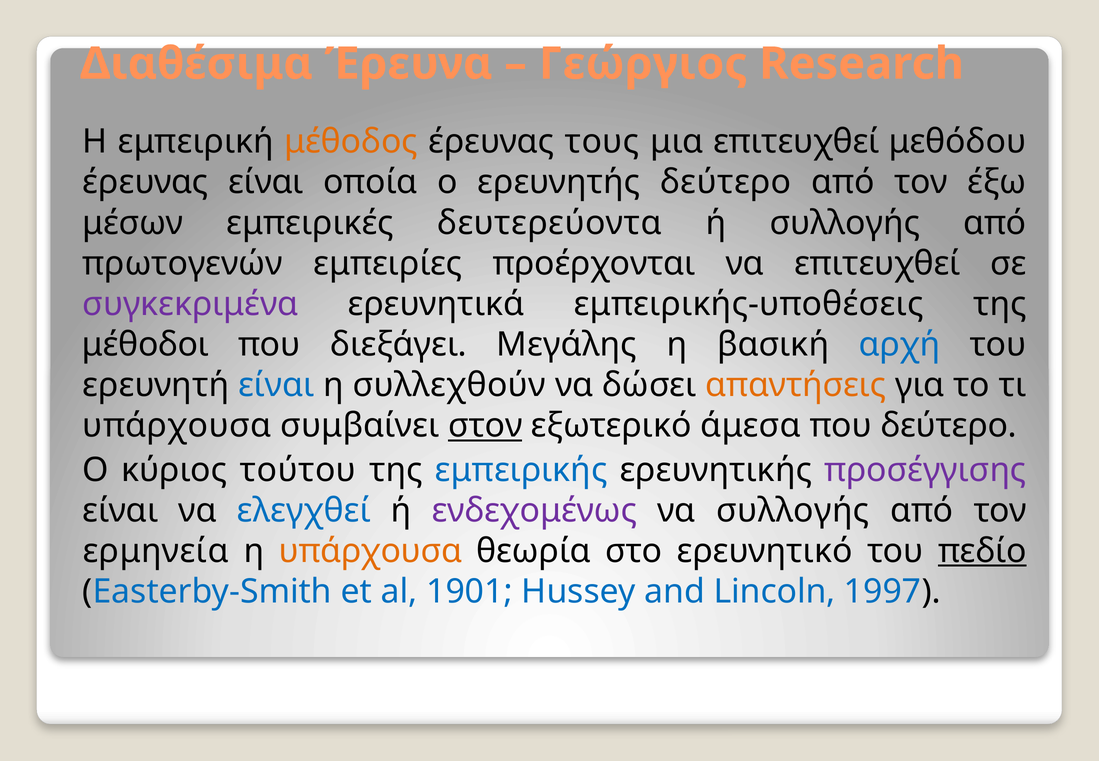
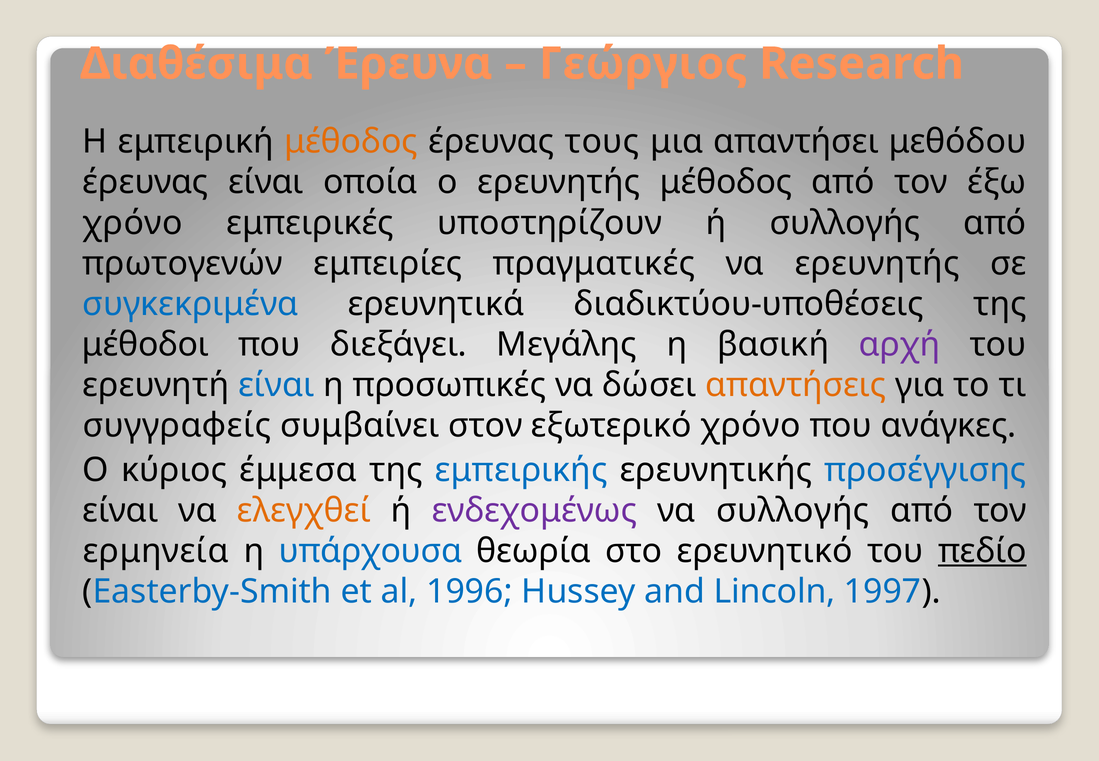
μια επιτευχθεί: επιτευχθεί -> απαντήσει
ερευνητής δεύτερο: δεύτερο -> μέθοδος
μέσων at (133, 223): μέσων -> χρόνο
δευτερεύοντα: δευτερεύοντα -> υποστηρίζουν
προέρχονται: προέρχονται -> πραγματικές
να επιτευχθεί: επιτευχθεί -> ερευνητής
συγκεκριμένα colour: purple -> blue
εμπειρικής-υποθέσεις: εμπειρικής-υποθέσεις -> διαδικτύου-υποθέσεις
αρχή colour: blue -> purple
συλλεχθούν: συλλεχθούν -> προσωπικές
υπάρχουσα at (177, 426): υπάρχουσα -> συγγραφείς
στον underline: present -> none
εξωτερικό άμεσα: άμεσα -> χρόνο
που δεύτερο: δεύτερο -> ανάγκες
τούτου: τούτου -> έμμεσα
προσέγγισης colour: purple -> blue
ελεγχθεί colour: blue -> orange
υπάρχουσα at (370, 551) colour: orange -> blue
1901: 1901 -> 1996
